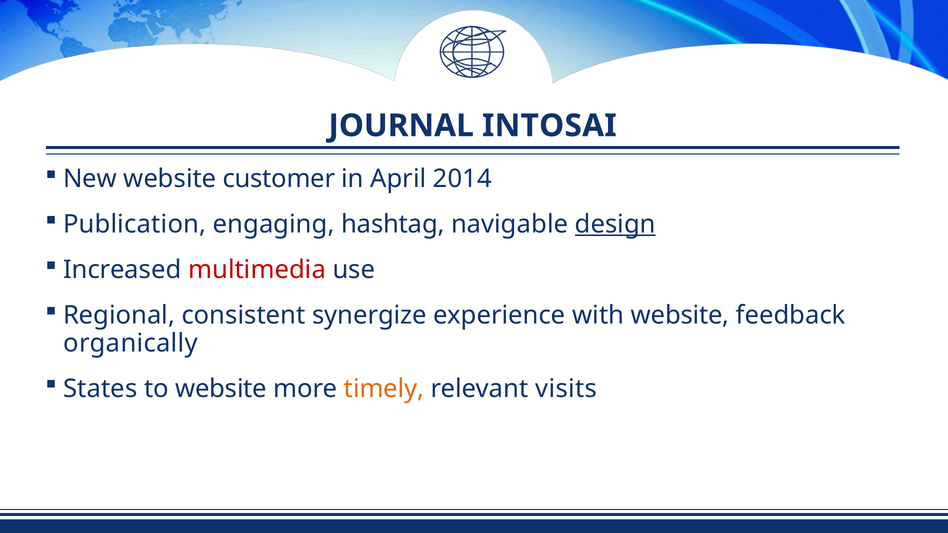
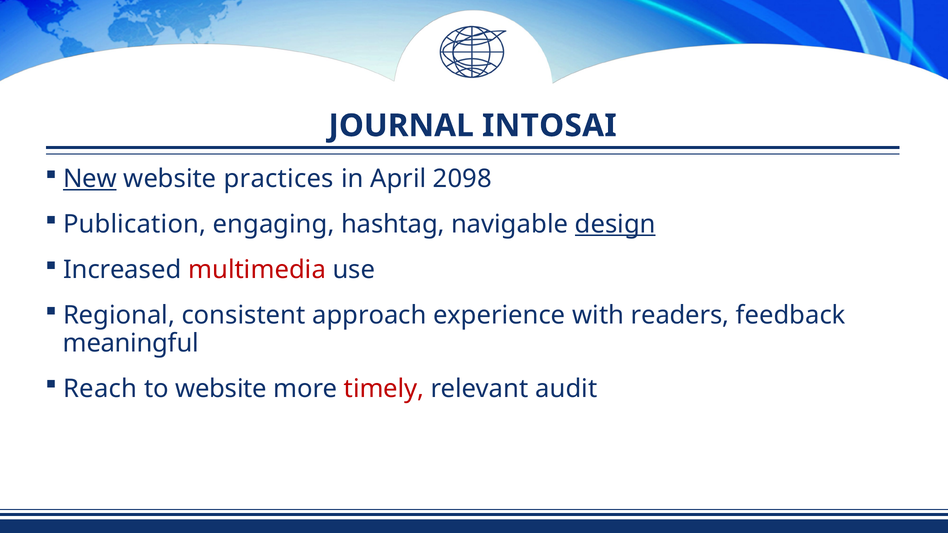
New underline: none -> present
customer: customer -> practices
2014: 2014 -> 2098
synergize: synergize -> approach
with website: website -> readers
organically: organically -> meaningful
States: States -> Reach
timely colour: orange -> red
visits: visits -> audit
